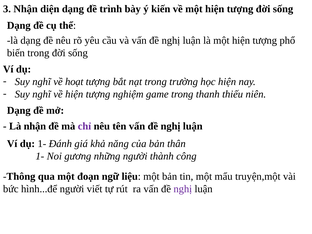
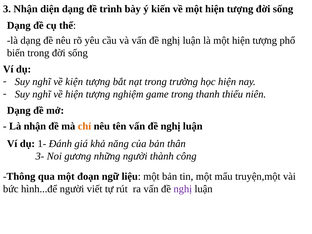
hoạt: hoạt -> kiện
chỉ colour: purple -> orange
1- at (40, 156): 1- -> 3-
